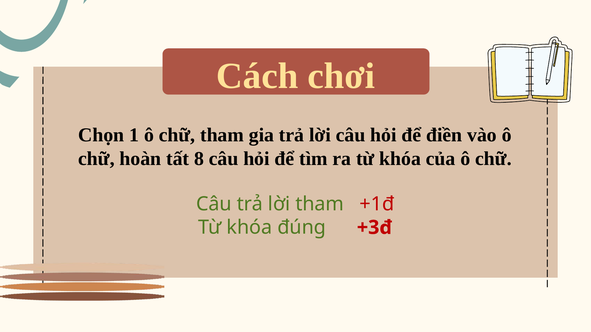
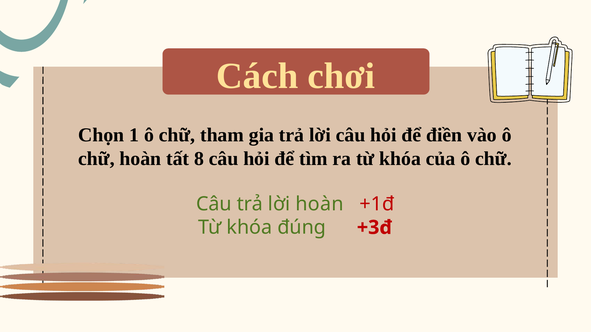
lời tham: tham -> hoàn
